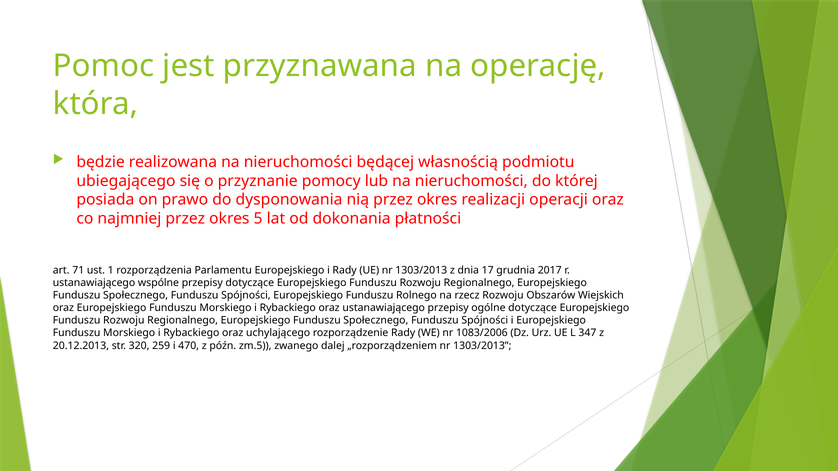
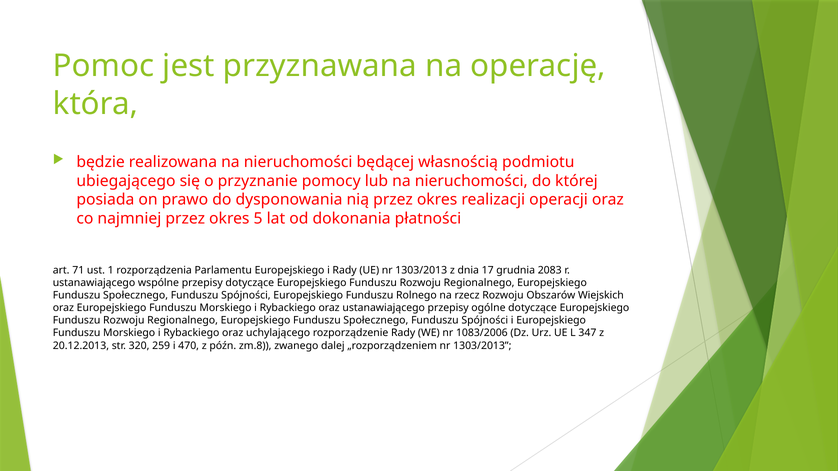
2017: 2017 -> 2083
zm.5: zm.5 -> zm.8
